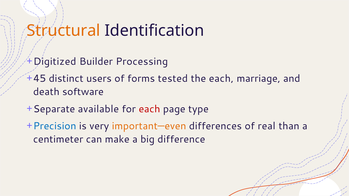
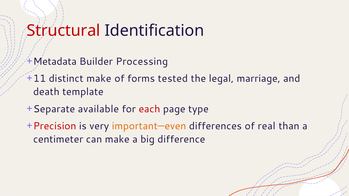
Structural colour: orange -> red
Digitized: Digitized -> Metadata
45: 45 -> 11
distinct users: users -> make
the each: each -> legal
software: software -> template
Precision colour: blue -> red
